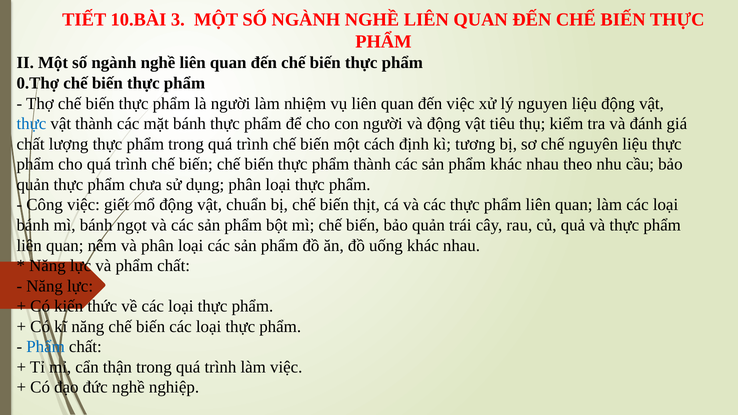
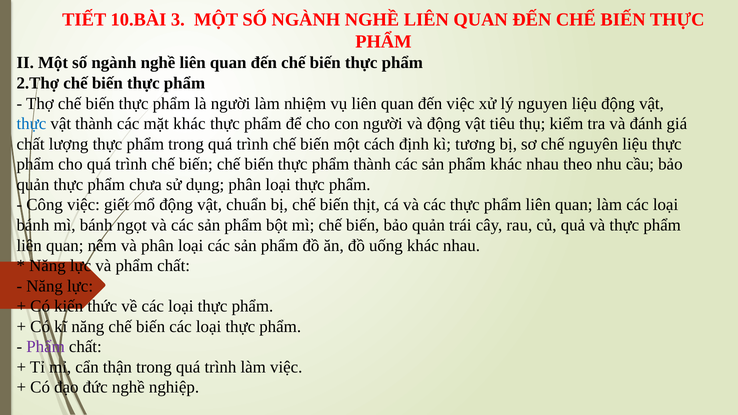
0.Thợ: 0.Thợ -> 2.Thợ
mặt bánh: bánh -> khác
Phẩm at (46, 347) colour: blue -> purple
